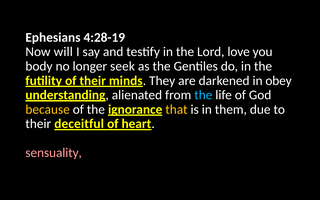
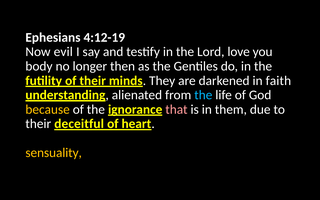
4:28-19: 4:28-19 -> 4:12-19
will: will -> evil
seek: seek -> then
obey: obey -> faith
that colour: yellow -> pink
sensuality colour: pink -> yellow
